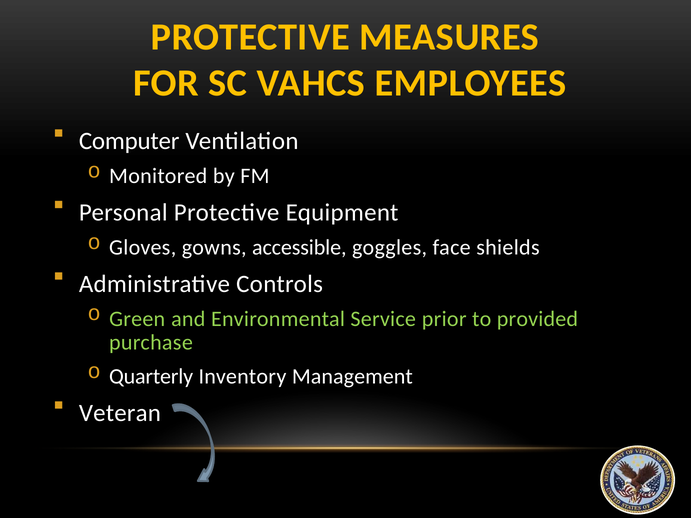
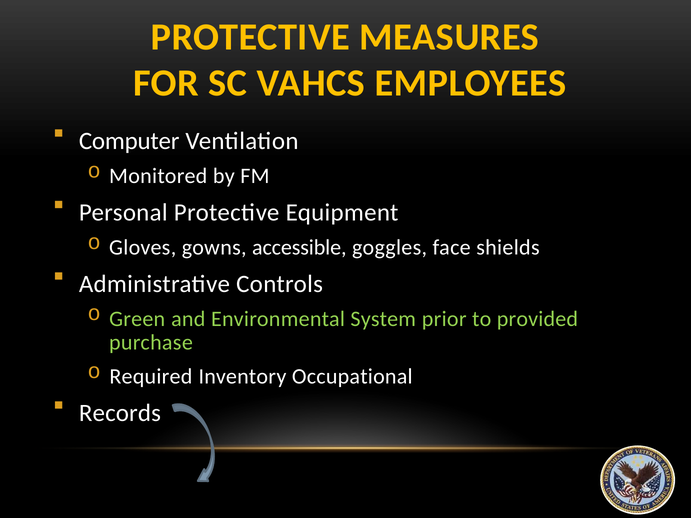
Service: Service -> System
Quarterly: Quarterly -> Required
Management: Management -> Occupational
Veteran: Veteran -> Records
